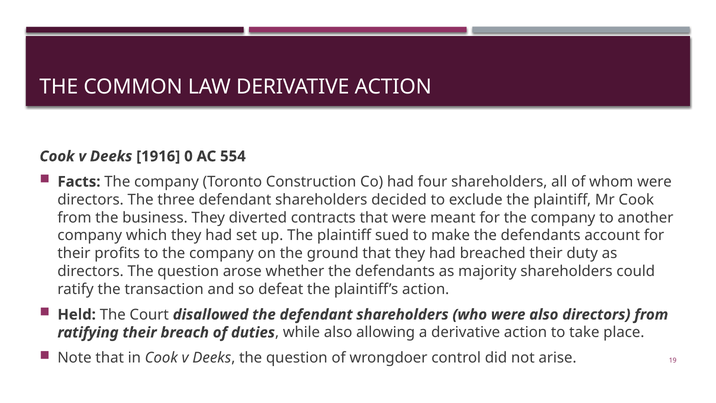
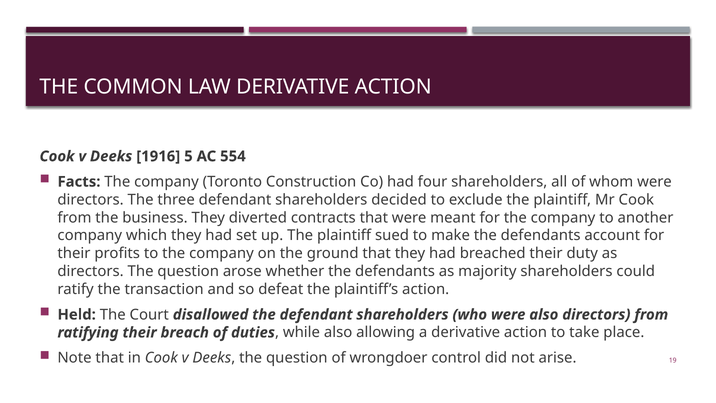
0: 0 -> 5
